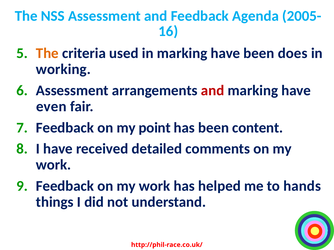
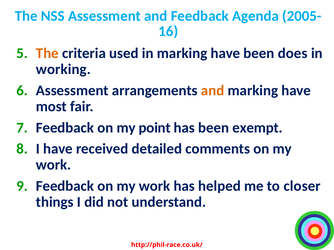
and at (213, 91) colour: red -> orange
even: even -> most
content: content -> exempt
hands: hands -> closer
